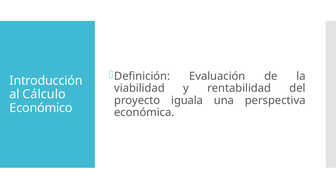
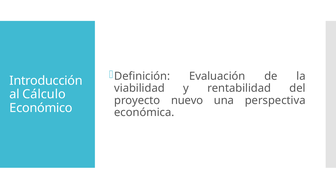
iguala: iguala -> nuevo
